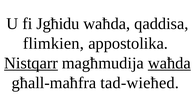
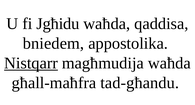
flimkien: flimkien -> bniedem
waħda at (169, 63) underline: present -> none
tad-wieħed: tad-wieħed -> tad-għandu
